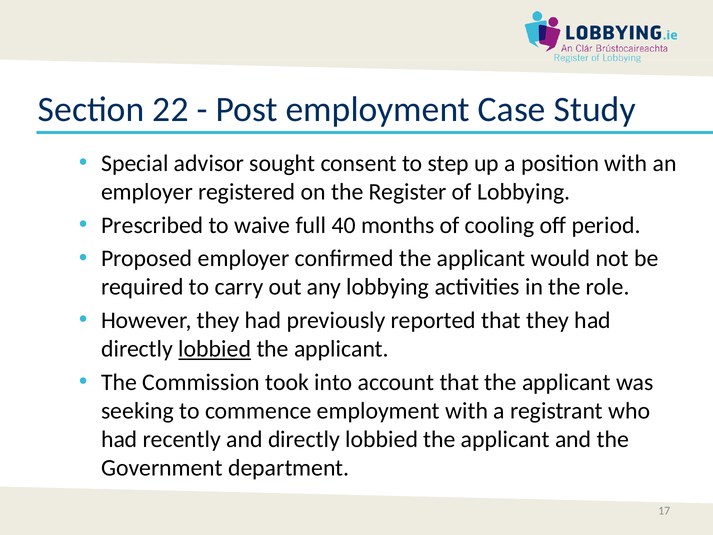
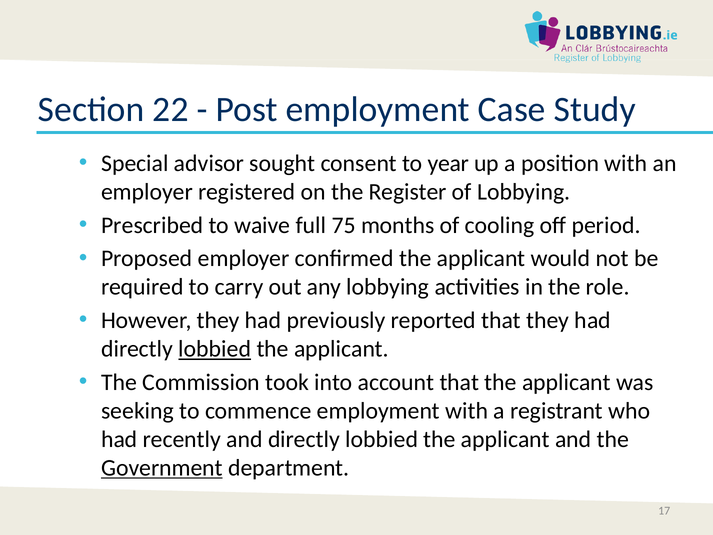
step: step -> year
40: 40 -> 75
Government underline: none -> present
